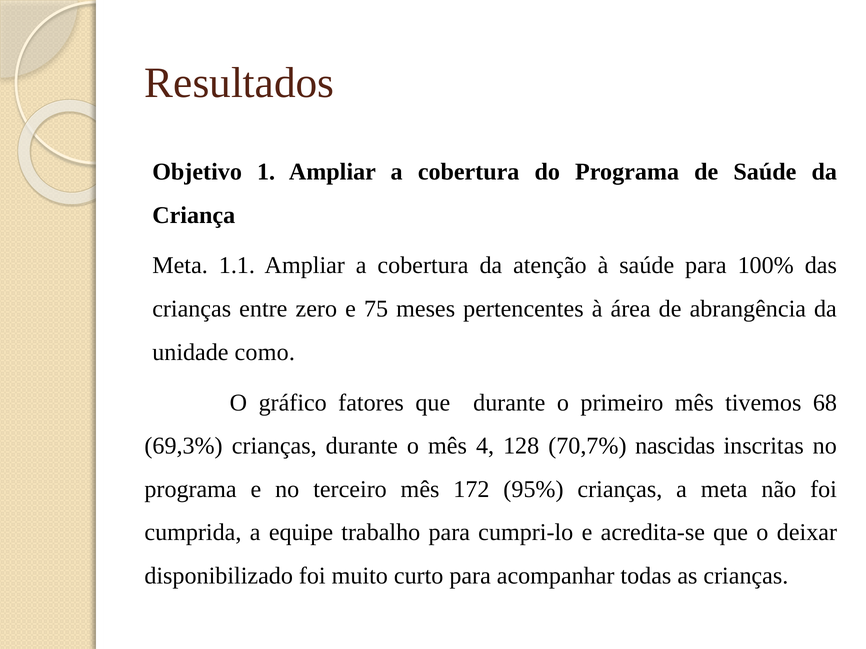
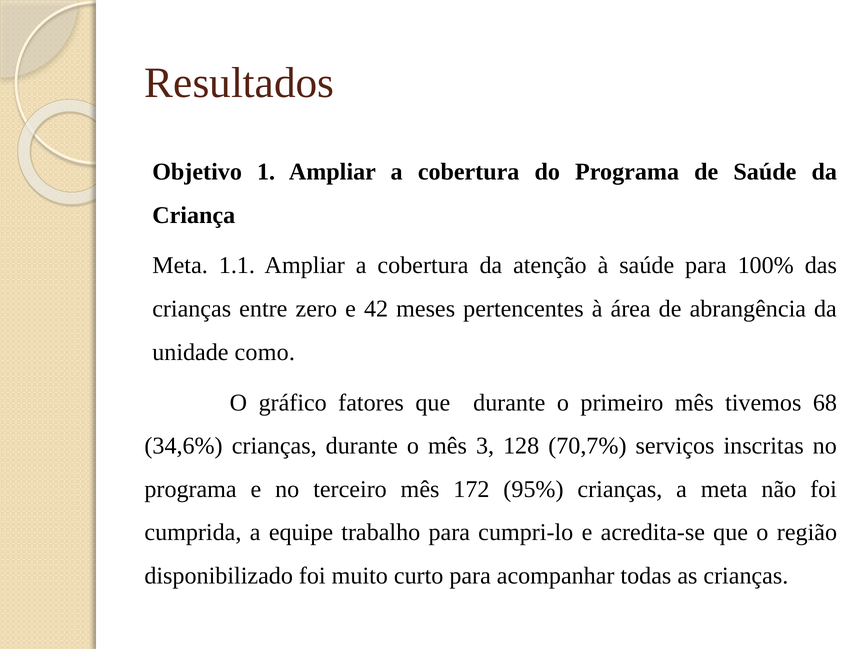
75: 75 -> 42
69,3%: 69,3% -> 34,6%
4: 4 -> 3
nascidas: nascidas -> serviços
deixar: deixar -> região
